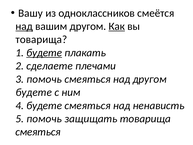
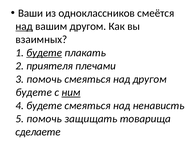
Вашу: Вашу -> Ваши
Как underline: present -> none
товарища at (41, 39): товарища -> взаимных
сделаете: сделаете -> приятеля
ним underline: none -> present
смеяться at (38, 132): смеяться -> сделаете
